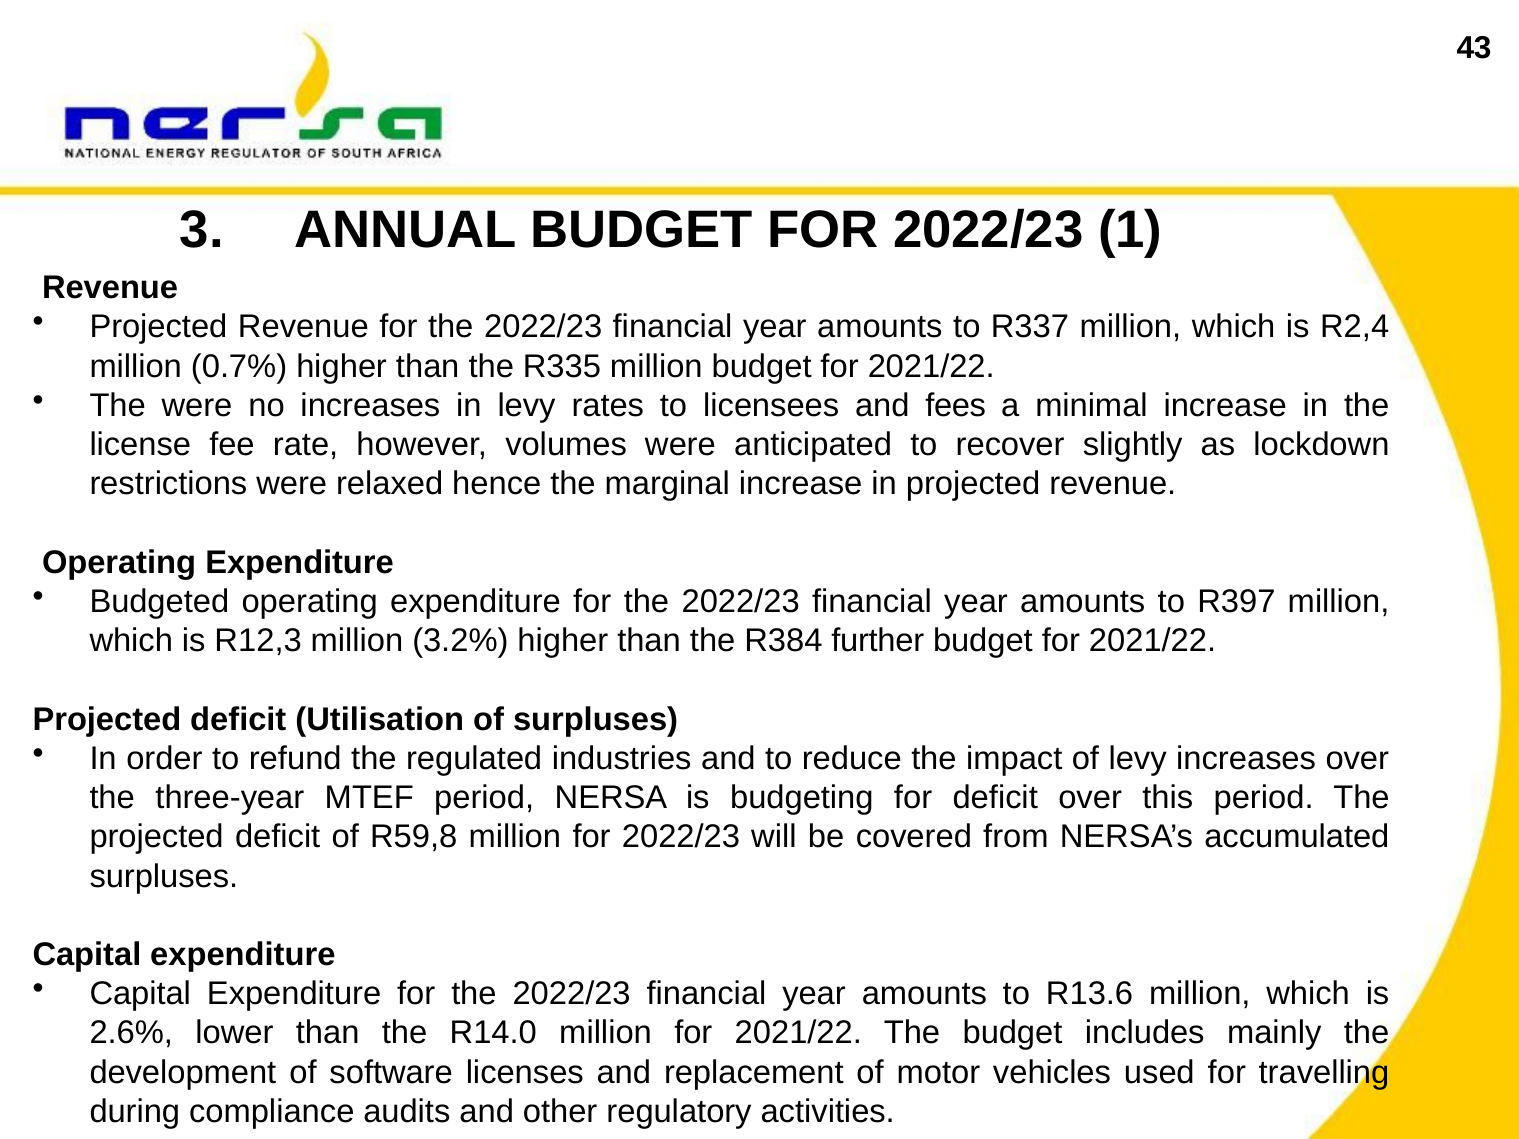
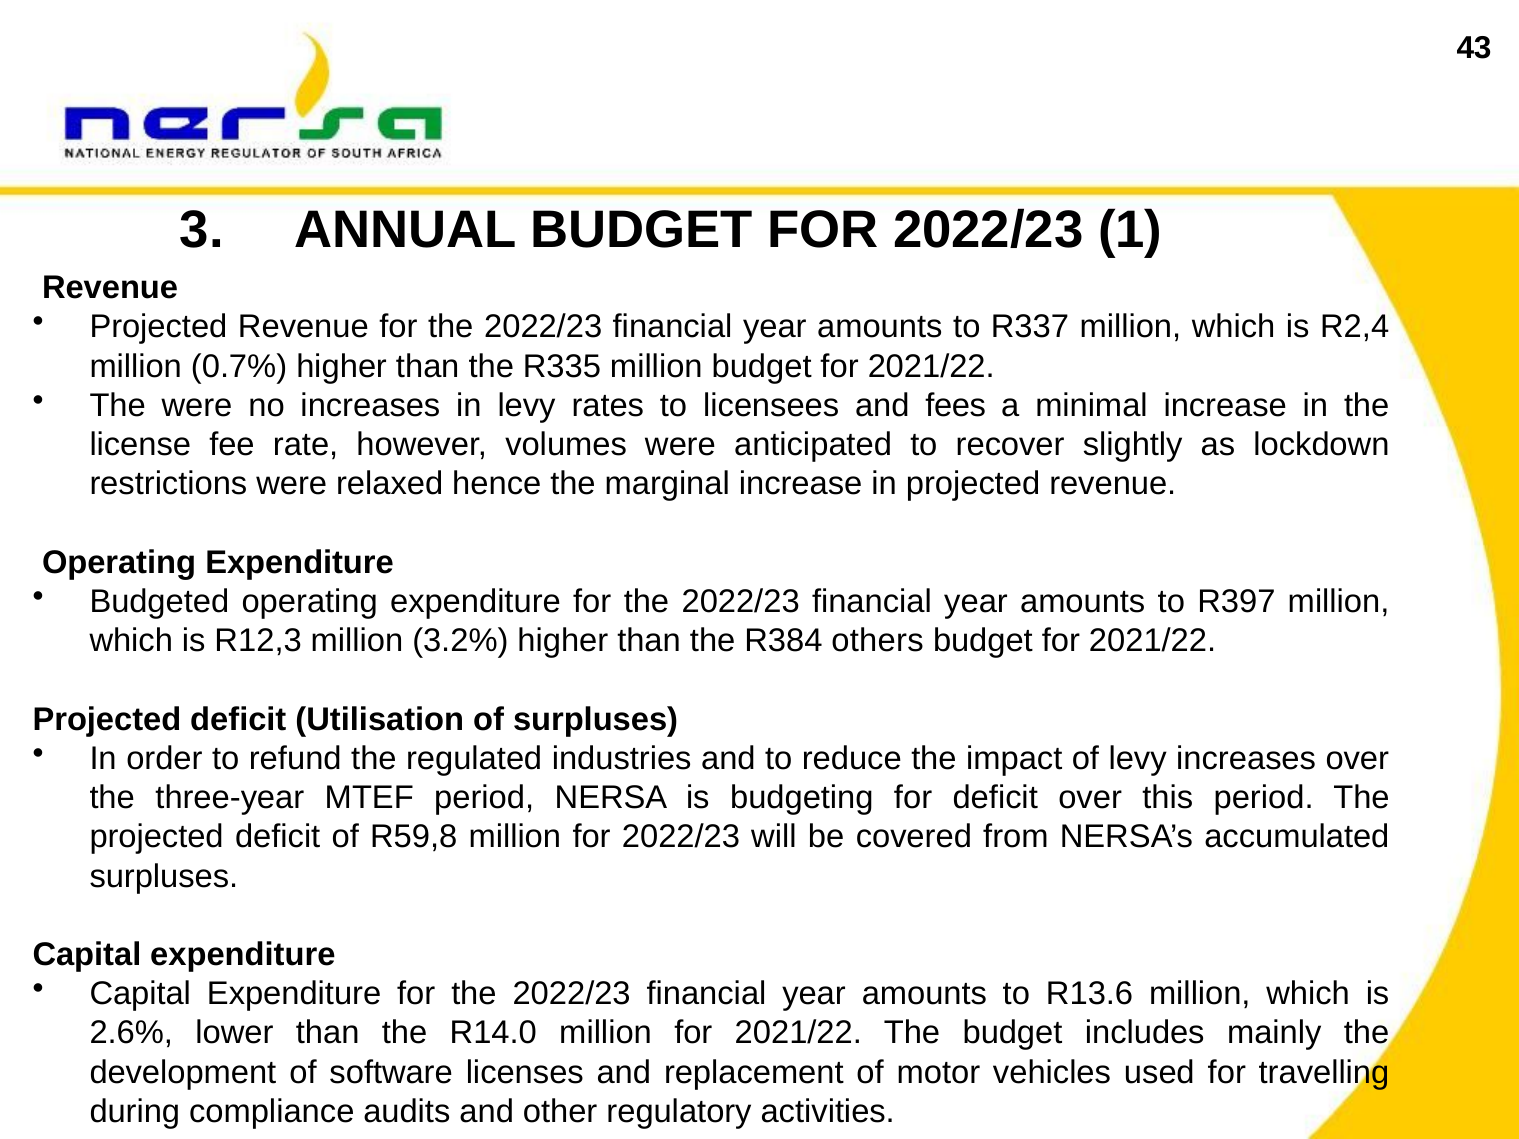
further: further -> others
